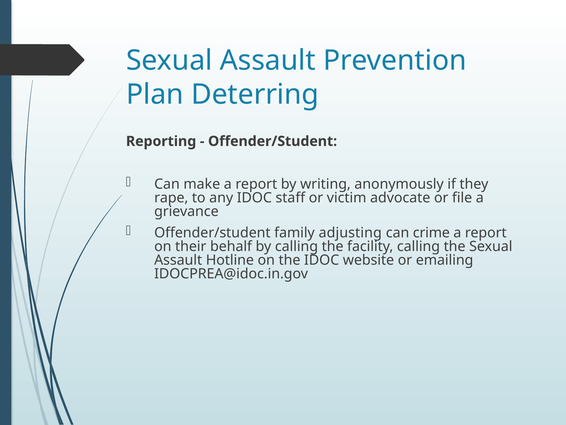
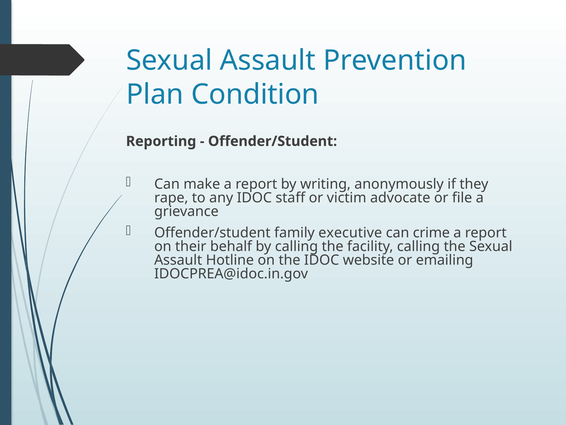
Deterring: Deterring -> Condition
adjusting: adjusting -> executive
